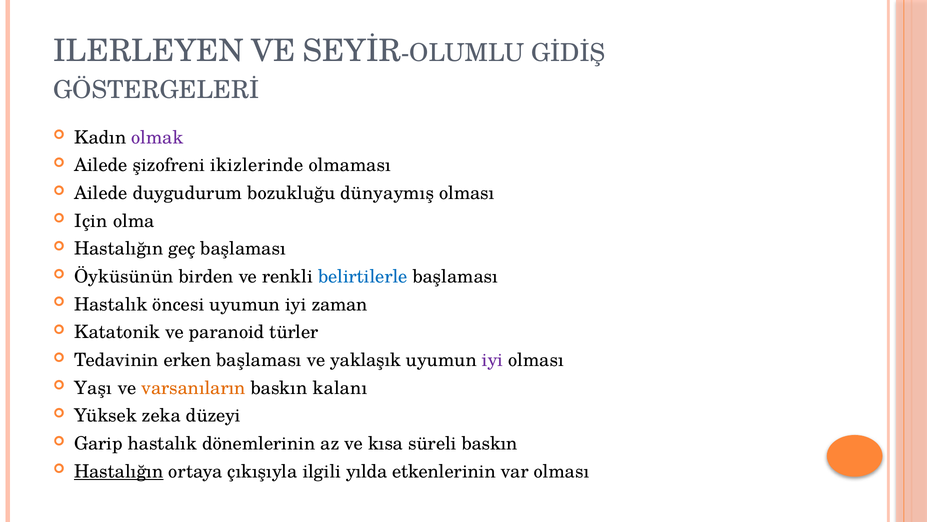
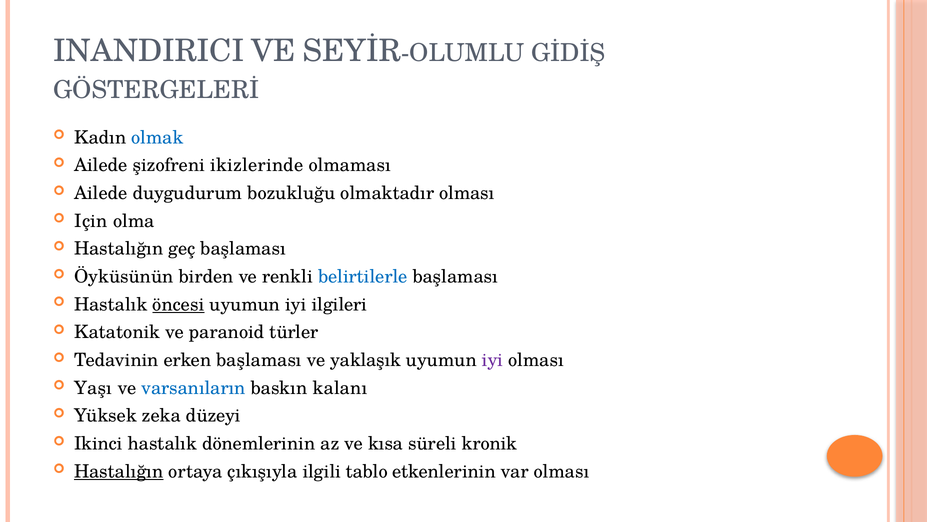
ILERLEYEN: ILERLEYEN -> INANDIRICI
olmak colour: purple -> blue
dünyaymış: dünyaymış -> olmaktadır
öncesi underline: none -> present
zaman: zaman -> ilgileri
varsanıların colour: orange -> blue
Garip: Garip -> Ikinci
süreli baskın: baskın -> kronik
yılda: yılda -> tablo
